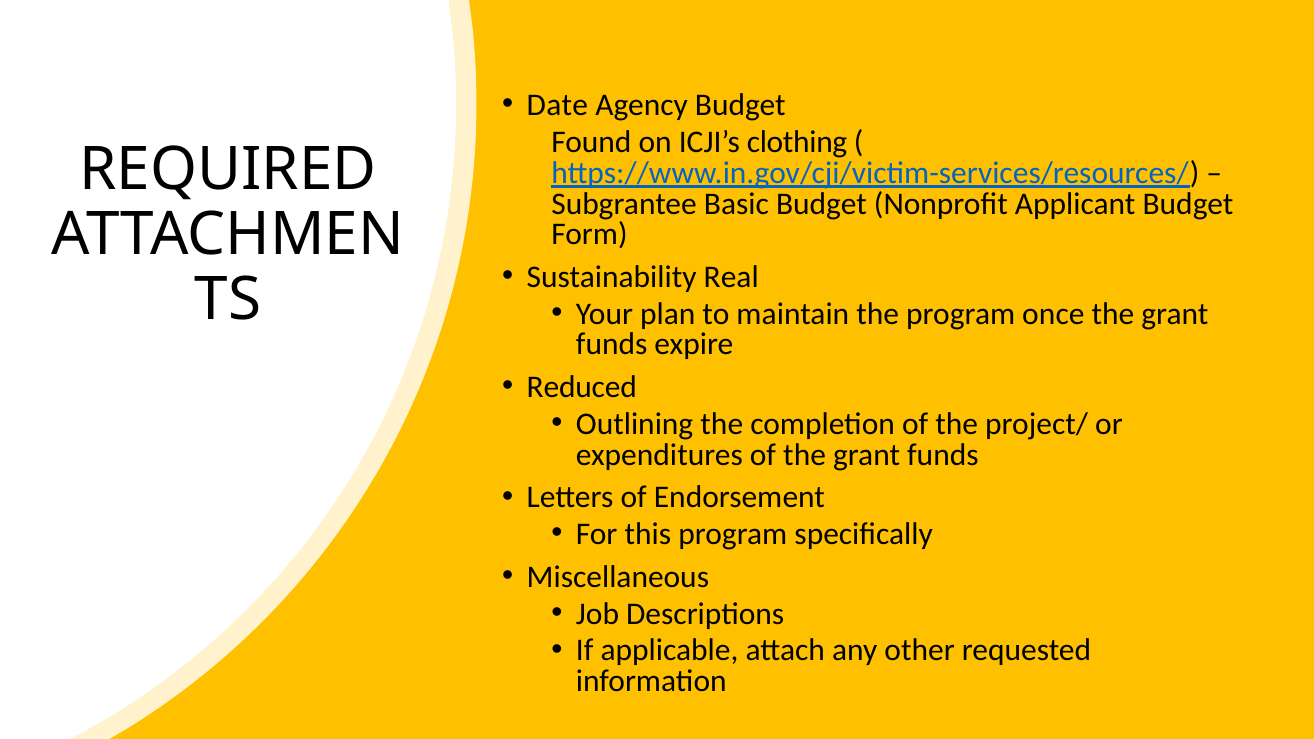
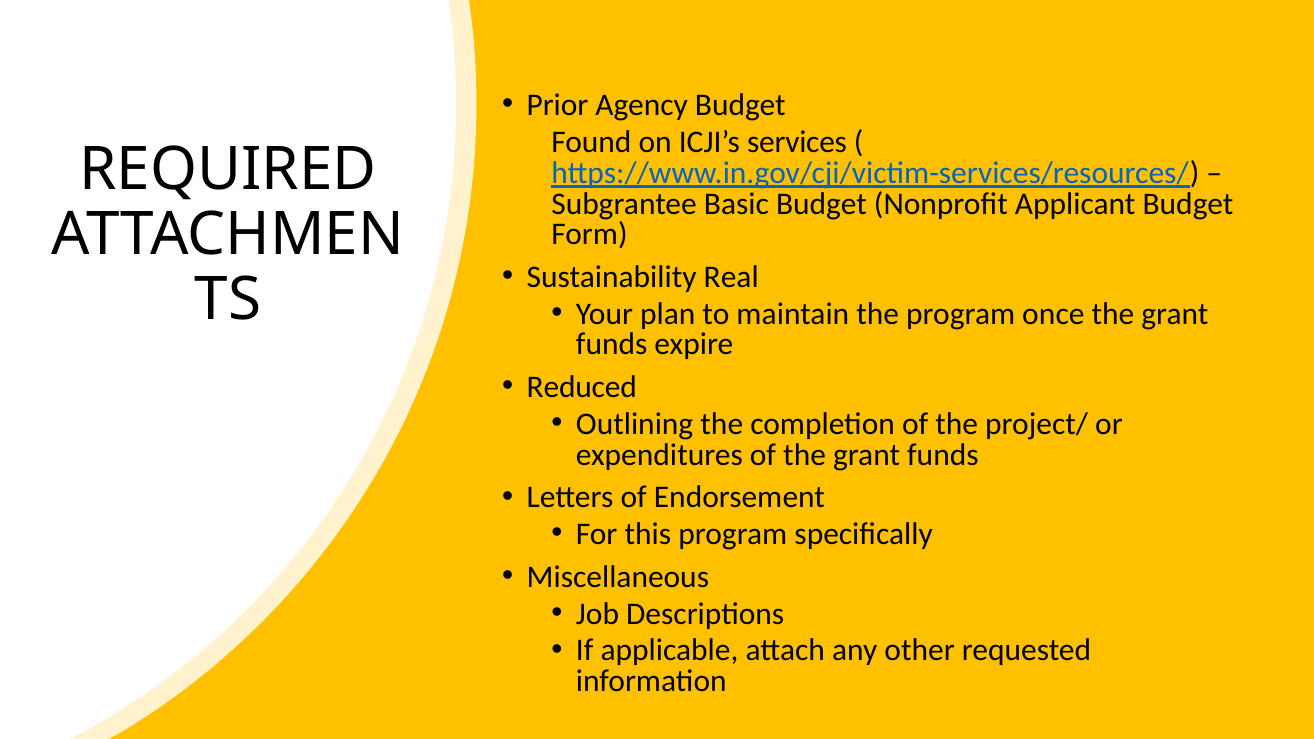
Date: Date -> Prior
clothing: clothing -> services
